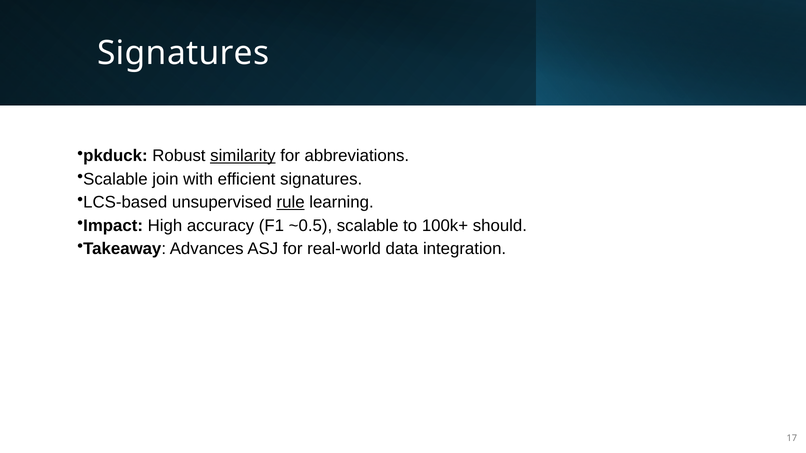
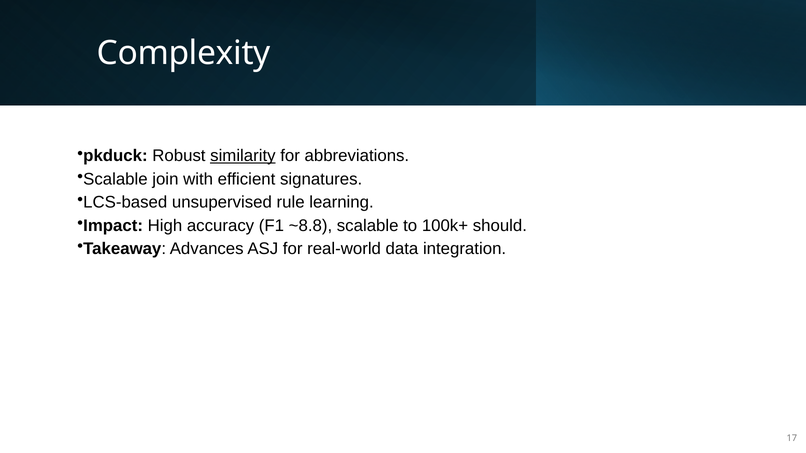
Signatures at (183, 53): Signatures -> Complexity
rule underline: present -> none
~0.5: ~0.5 -> ~8.8
